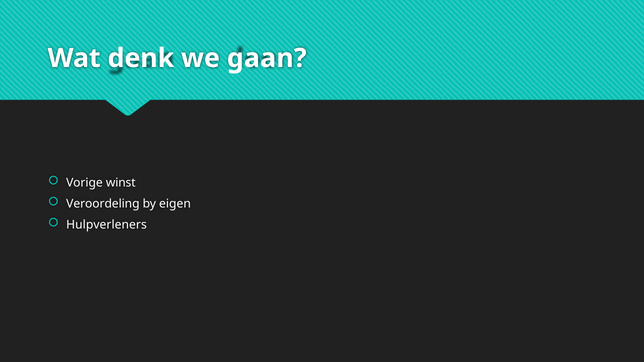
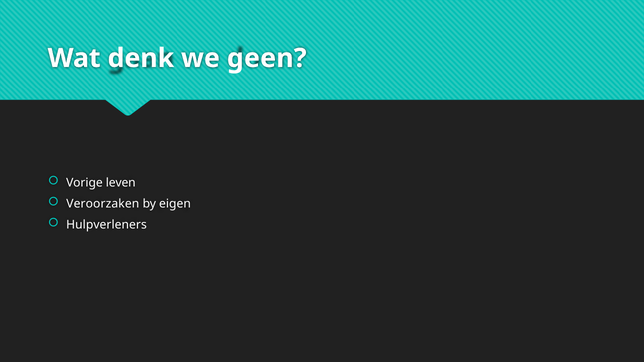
gaan: gaan -> geen
winst: winst -> leven
Veroordeling: Veroordeling -> Veroorzaken
